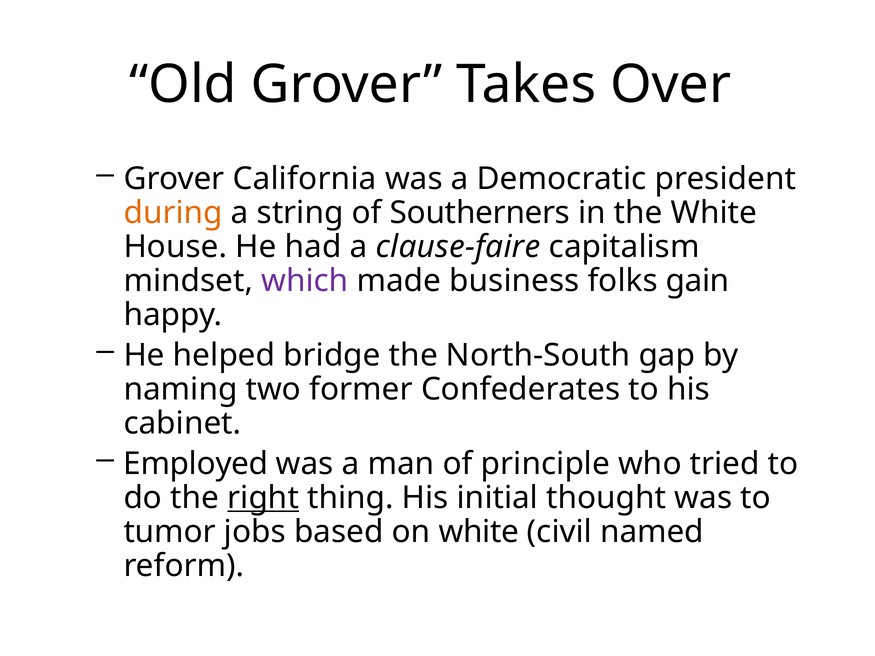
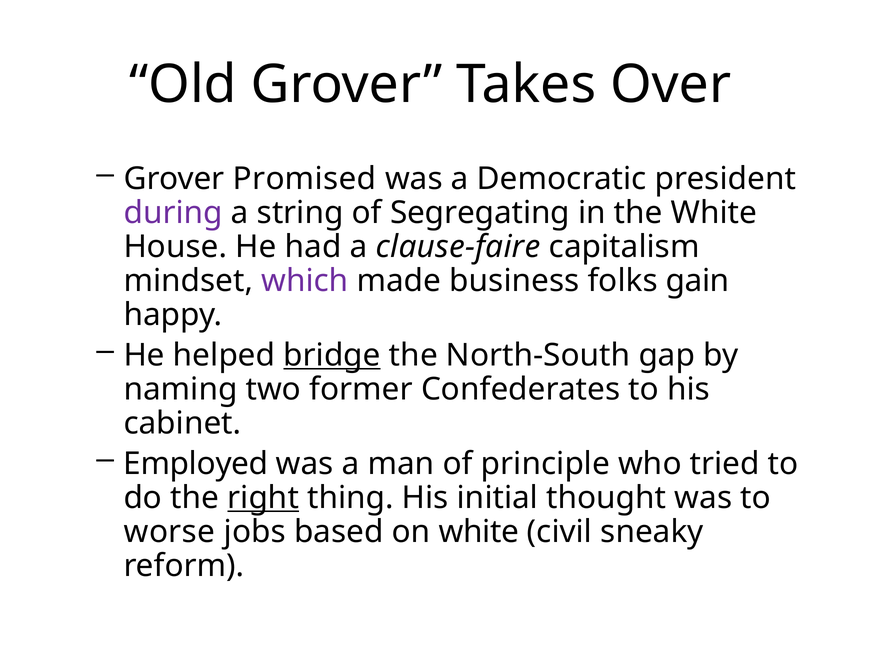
California: California -> Promised
during colour: orange -> purple
Southerners: Southerners -> Segregating
bridge underline: none -> present
tumor: tumor -> worse
named: named -> sneaky
